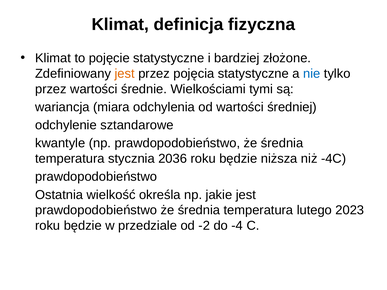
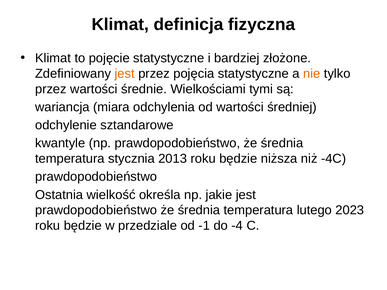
nie colour: blue -> orange
2036: 2036 -> 2013
-2: -2 -> -1
